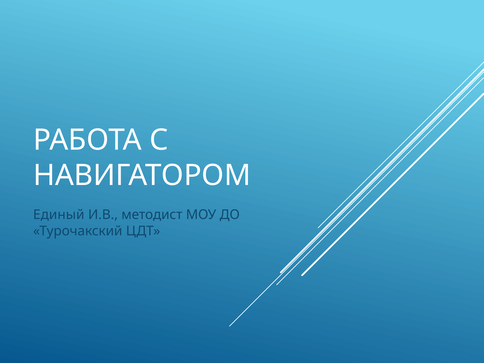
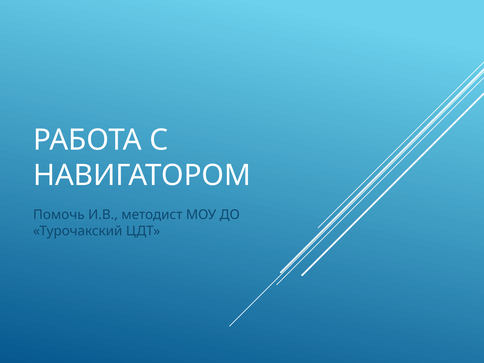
Единый: Единый -> Помочь
